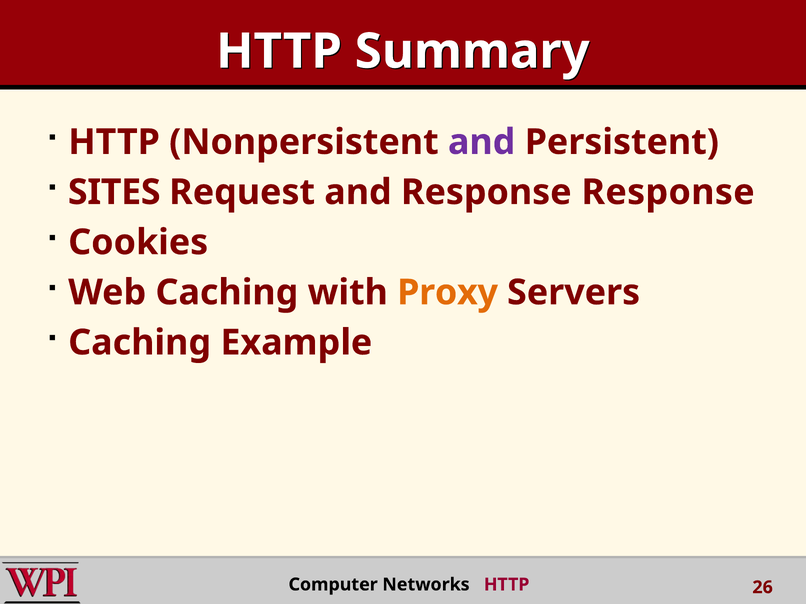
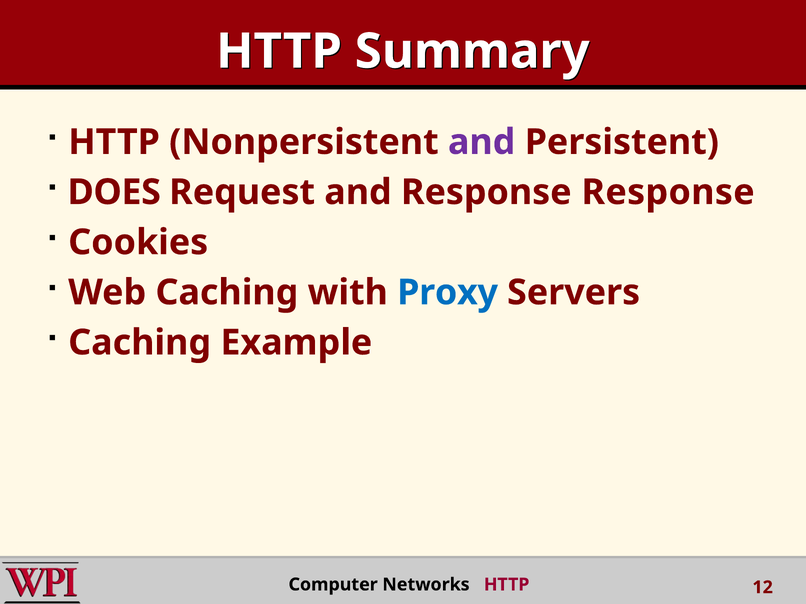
SITES: SITES -> DOES
Proxy colour: orange -> blue
26: 26 -> 12
